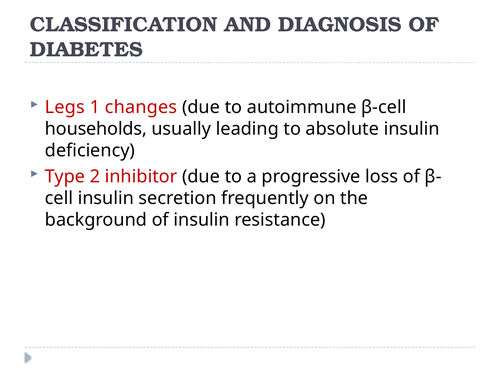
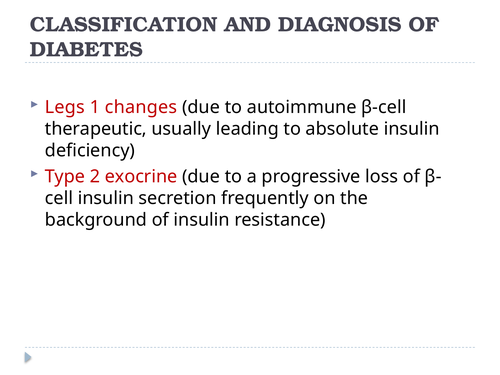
households: households -> therapeutic
inhibitor: inhibitor -> exocrine
